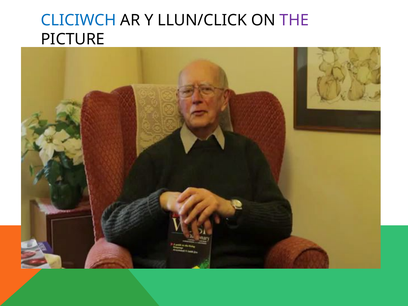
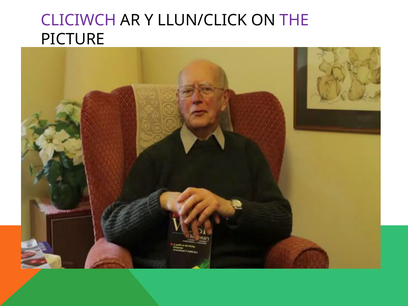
CLICIWCH colour: blue -> purple
